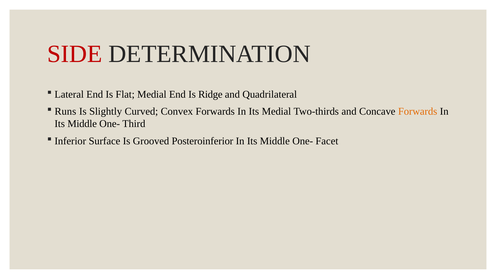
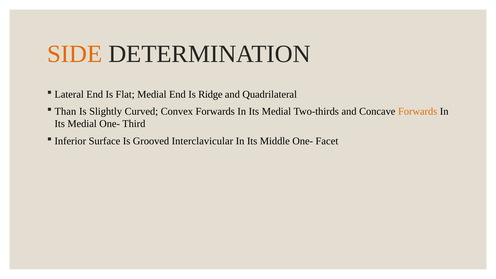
SIDE colour: red -> orange
Runs: Runs -> Than
Middle at (82, 124): Middle -> Medial
Posteroinferior: Posteroinferior -> Interclavicular
